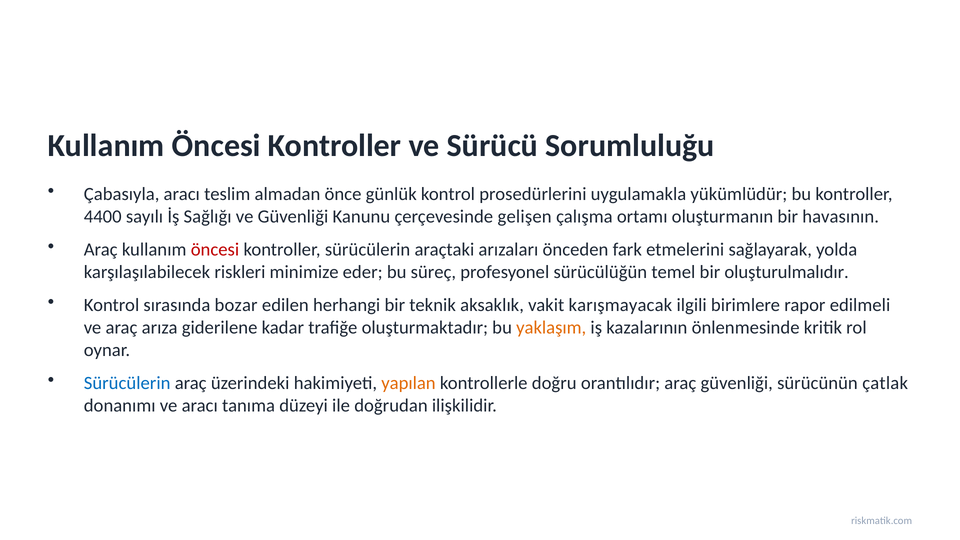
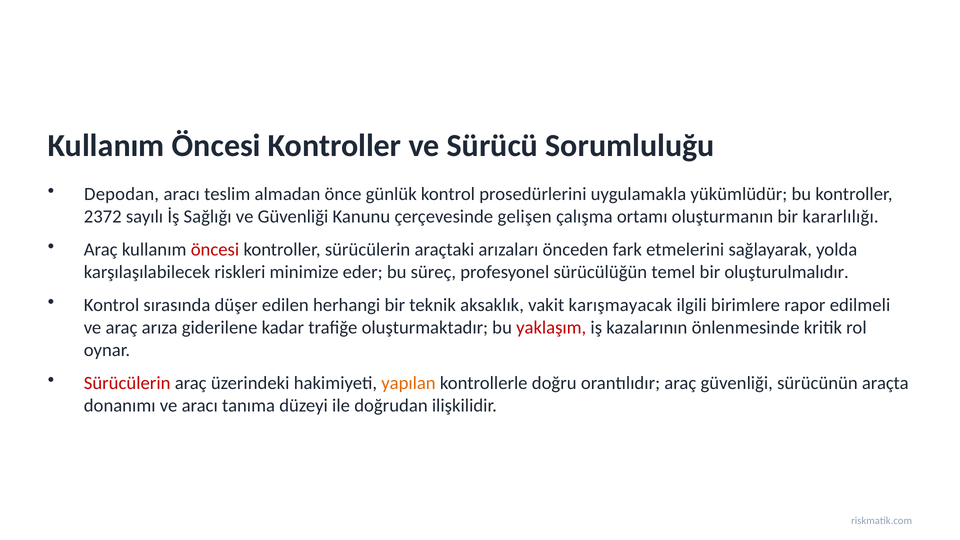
Çabasıyla: Çabasıyla -> Depodan
4400: 4400 -> 2372
havasının: havasının -> kararlılığı
bozar: bozar -> düşer
yaklaşım colour: orange -> red
Sürücülerin at (127, 383) colour: blue -> red
çatlak: çatlak -> araçta
